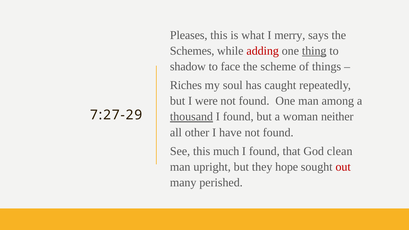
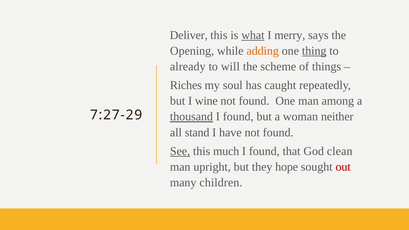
Pleases: Pleases -> Deliver
what underline: none -> present
Schemes: Schemes -> Opening
adding colour: red -> orange
shadow: shadow -> already
face: face -> will
were: were -> wine
other: other -> stand
See underline: none -> present
perished: perished -> children
